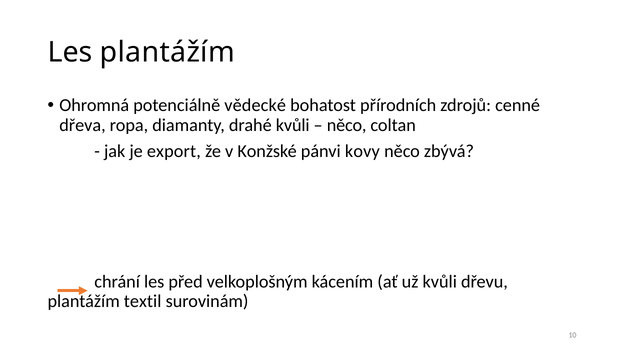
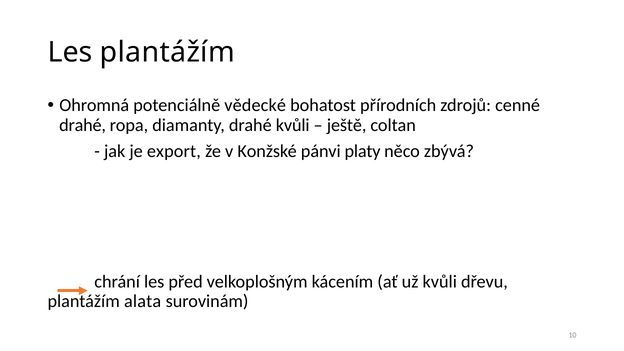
dřeva at (82, 125): dřeva -> drahé
něco at (347, 125): něco -> ještě
kovy: kovy -> platy
textil: textil -> alata
